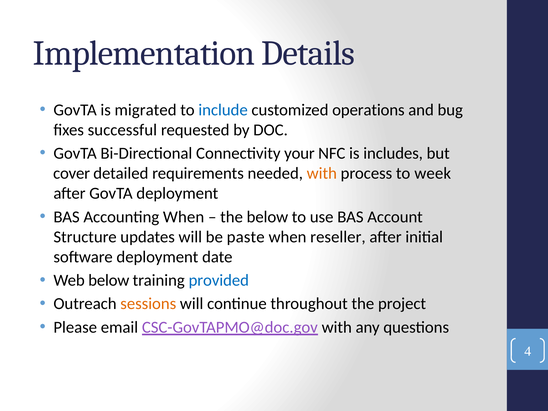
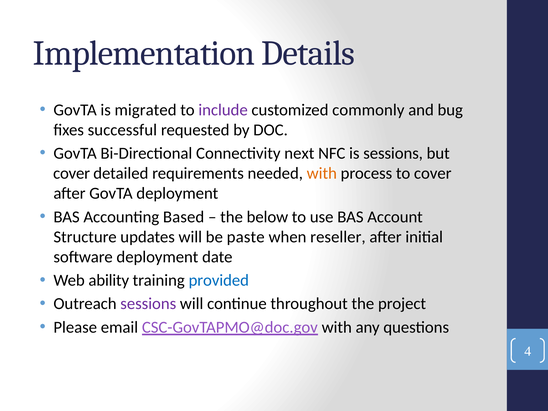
include colour: blue -> purple
operations: operations -> commonly
your: your -> next
is includes: includes -> sessions
to week: week -> cover
Accounting When: When -> Based
Web below: below -> ability
sessions at (148, 304) colour: orange -> purple
